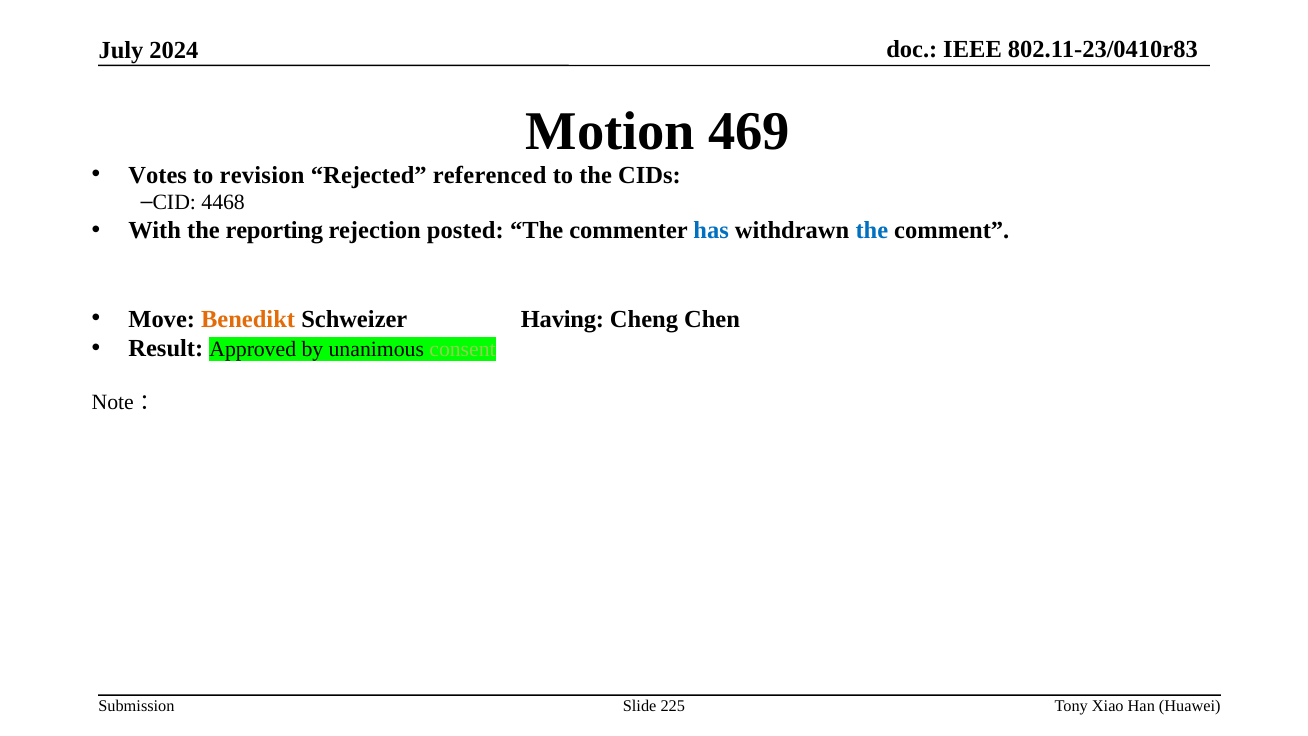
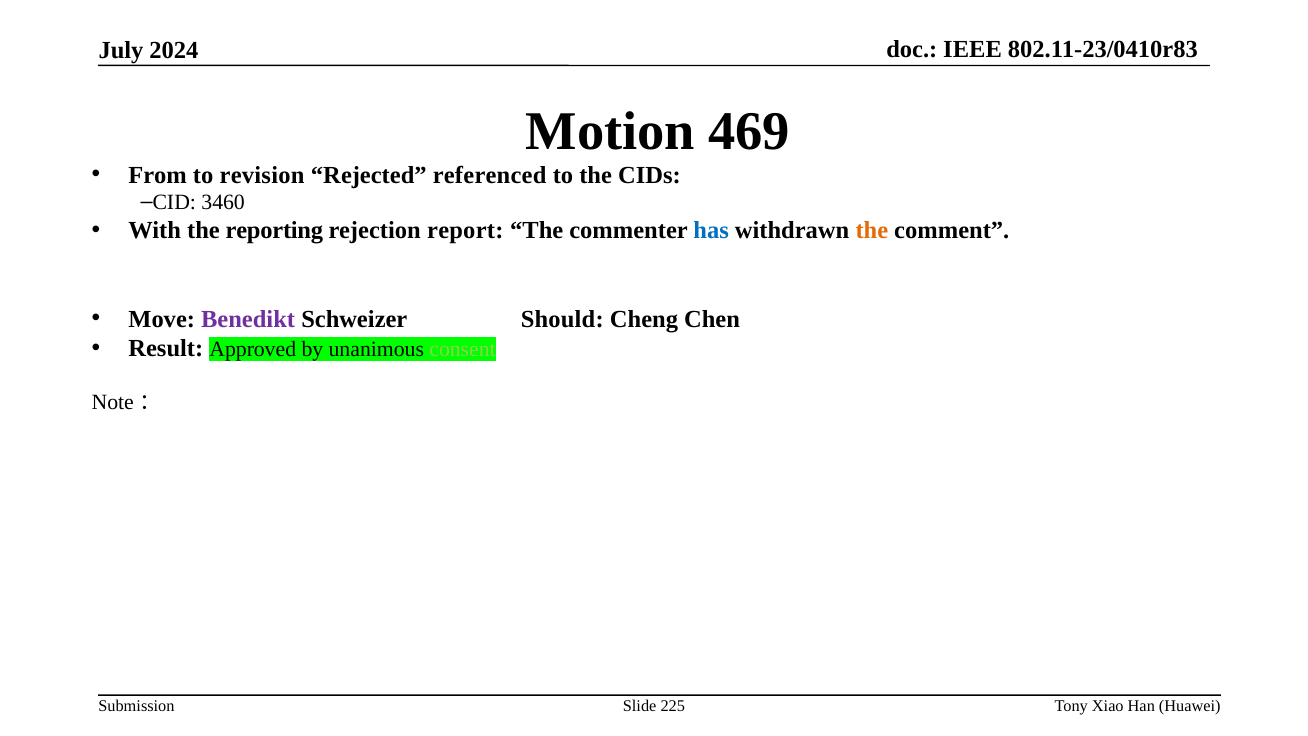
Votes: Votes -> From
4468: 4468 -> 3460
posted: posted -> report
the at (872, 231) colour: blue -> orange
Benedikt colour: orange -> purple
Having: Having -> Should
